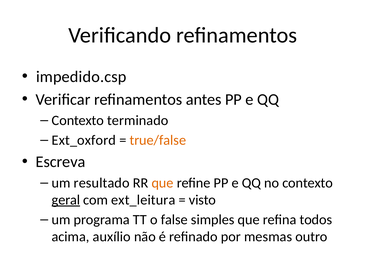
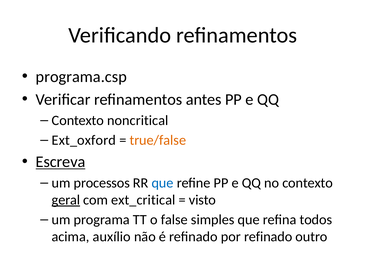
impedido.csp: impedido.csp -> programa.csp
terminado: terminado -> noncritical
Escreva underline: none -> present
resultado: resultado -> processos
que at (163, 183) colour: orange -> blue
ext_leitura: ext_leitura -> ext_critical
por mesmas: mesmas -> refinado
